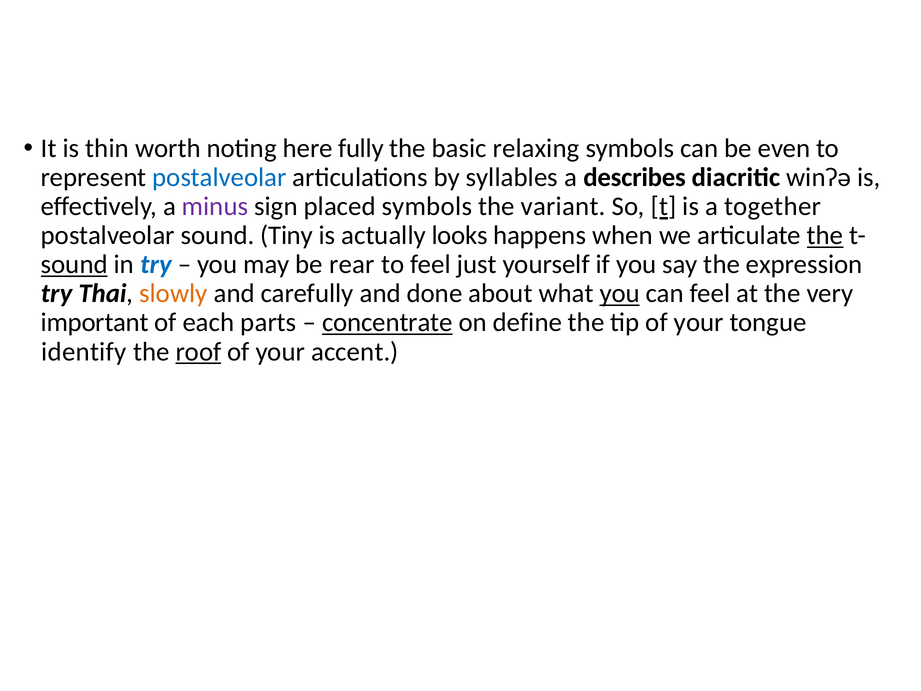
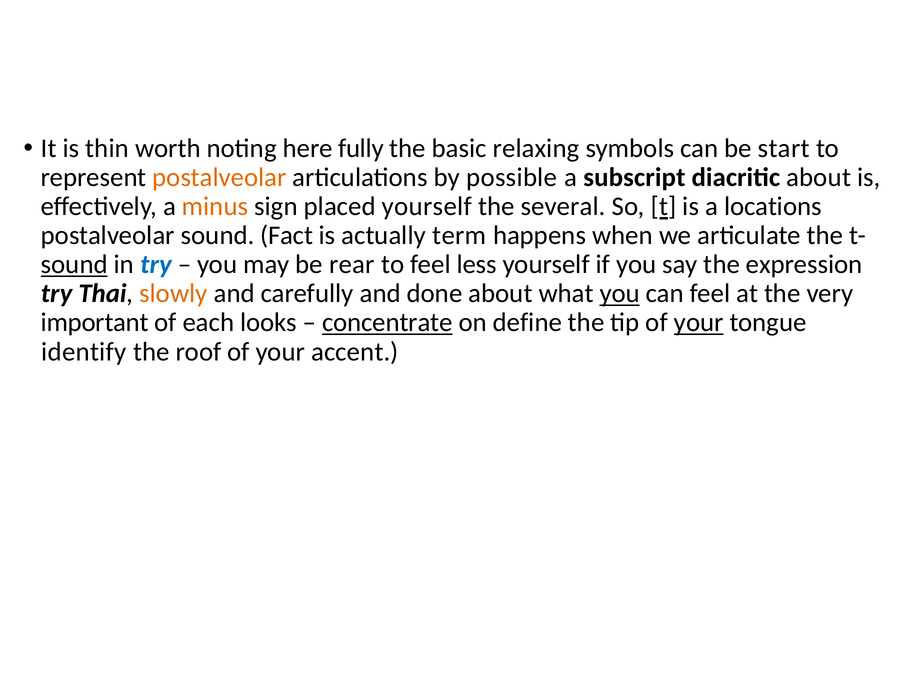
even: even -> start
postalveolar at (219, 177) colour: blue -> orange
syllables: syllables -> possible
describes: describes -> subscript
diacritic winʔə: winʔə -> about
minus colour: purple -> orange
placed symbols: symbols -> yourself
variant: variant -> several
together: together -> locations
Tiny: Tiny -> Fact
looks: looks -> term
the at (825, 235) underline: present -> none
just: just -> less
parts: parts -> looks
your at (699, 323) underline: none -> present
roof underline: present -> none
